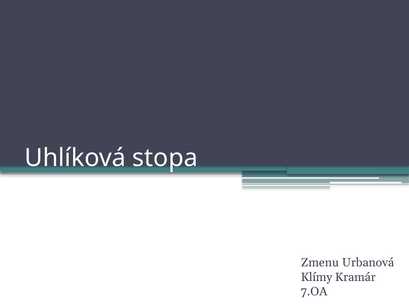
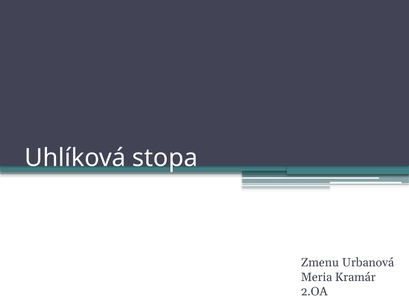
Klímy: Klímy -> Meria
7.OA: 7.OA -> 2.OA
